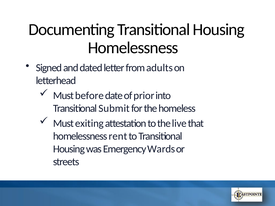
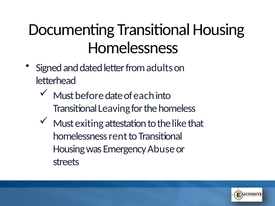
prior: prior -> each
Submit: Submit -> Leaving
live: live -> like
Wards: Wards -> Abuse
